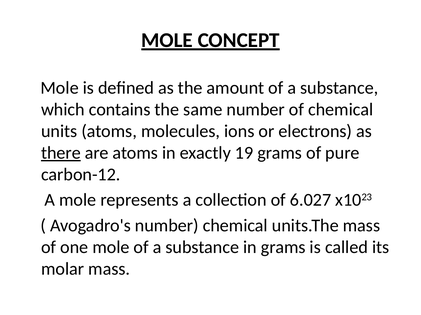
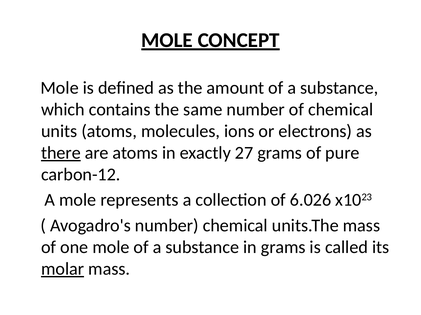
19: 19 -> 27
6.027: 6.027 -> 6.026
molar underline: none -> present
